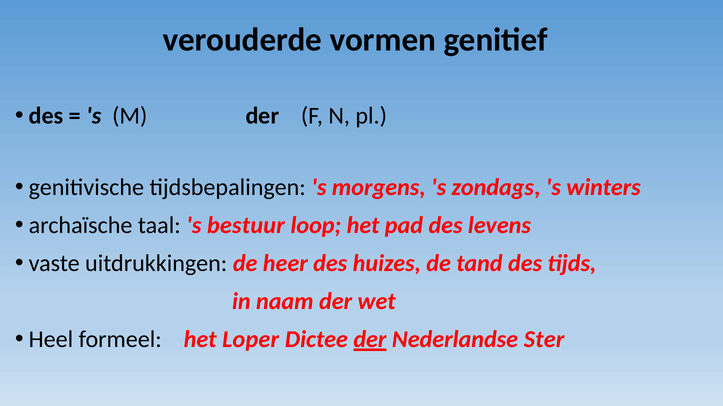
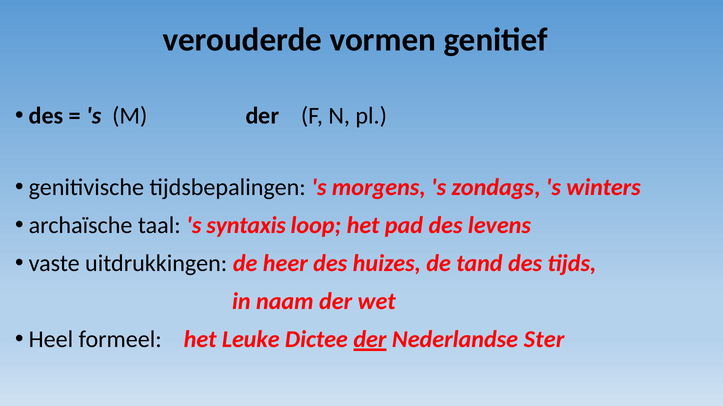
bestuur: bestuur -> syntaxis
Loper: Loper -> Leuke
